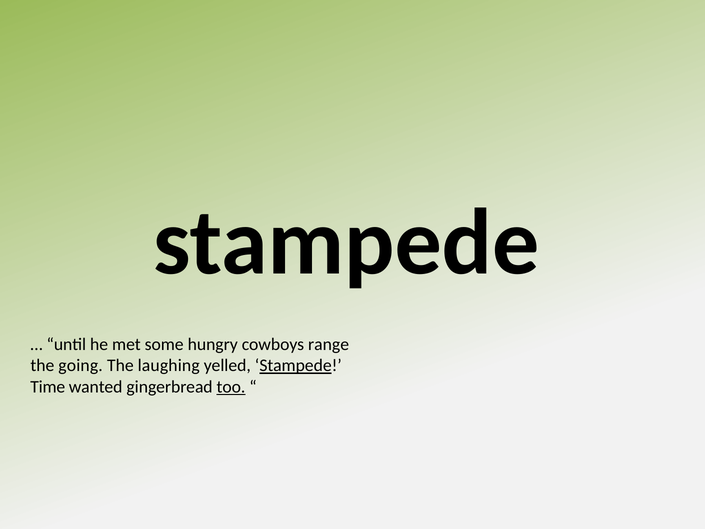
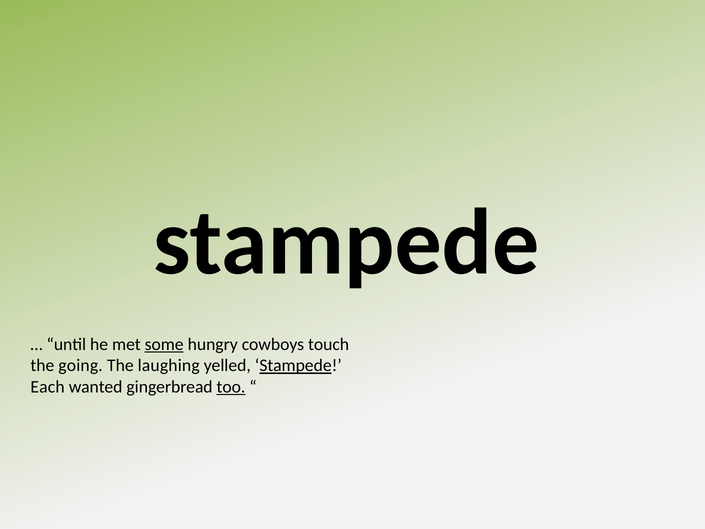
some underline: none -> present
range: range -> touch
Time: Time -> Each
